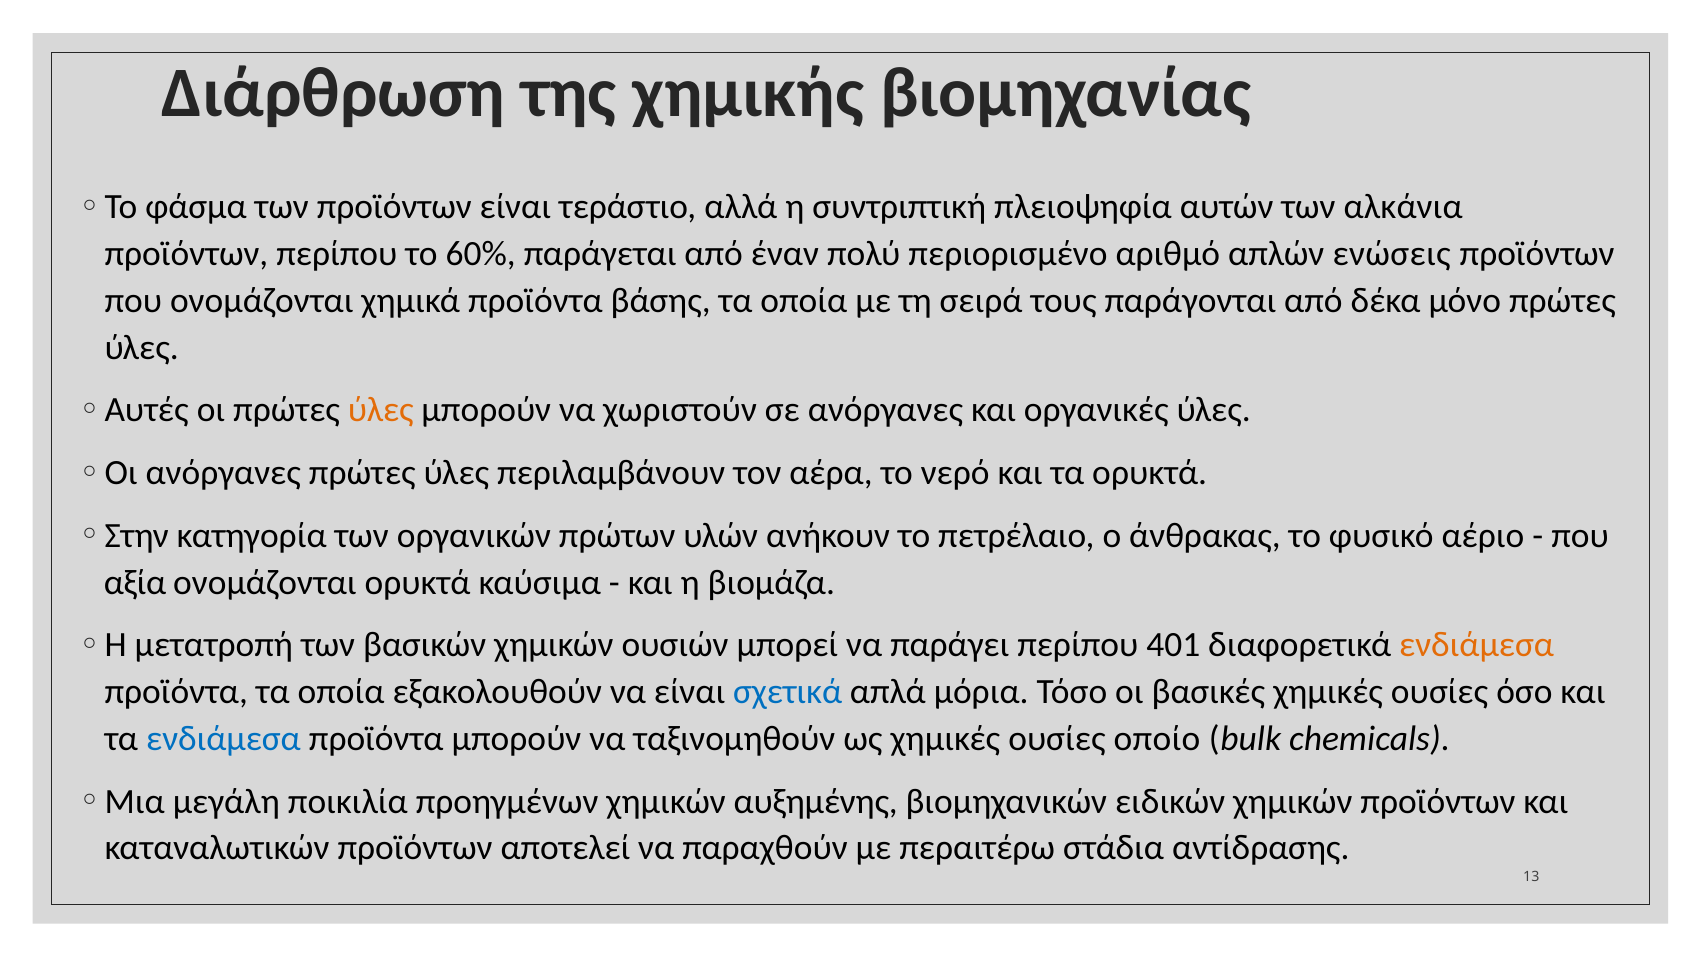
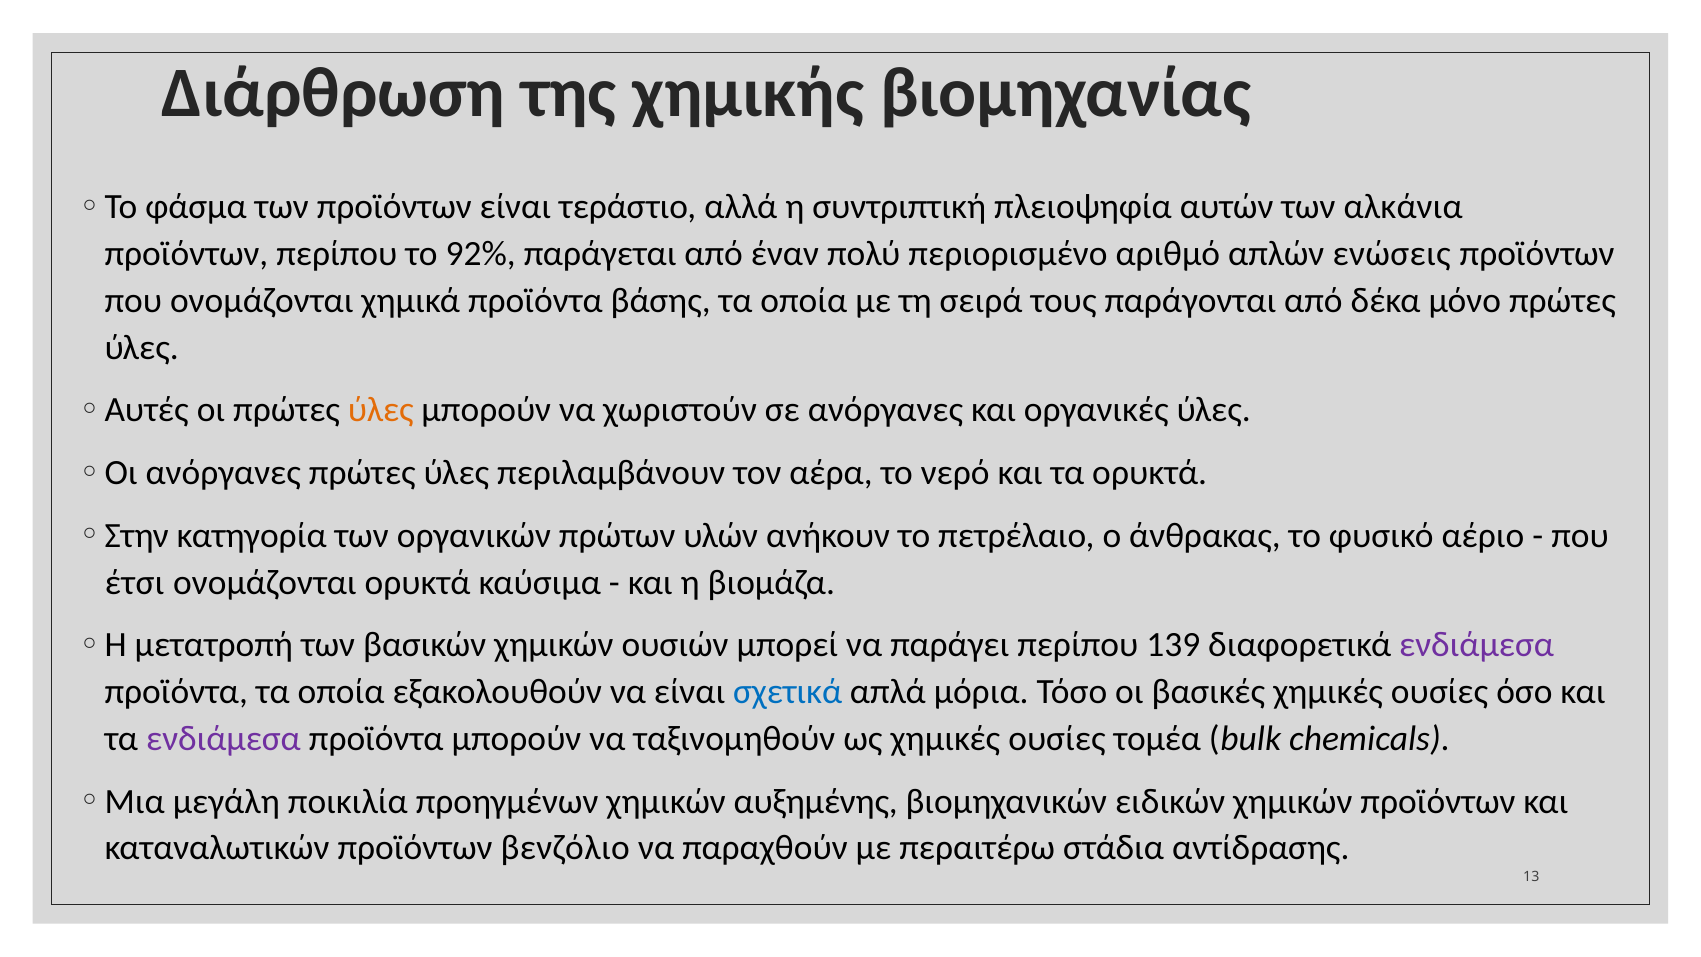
60%: 60% -> 92%
αξία: αξία -> έτσι
401: 401 -> 139
ενδιάμεσα at (1477, 645) colour: orange -> purple
ενδιάμεσα at (224, 738) colour: blue -> purple
οποίο: οποίο -> τομέα
αποτελεί: αποτελεί -> βενζόλιο
